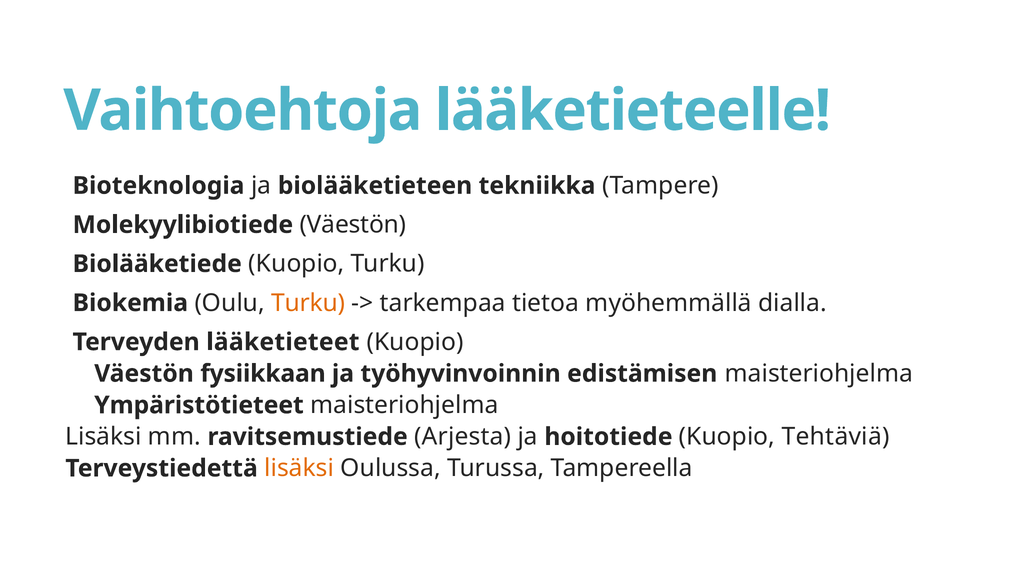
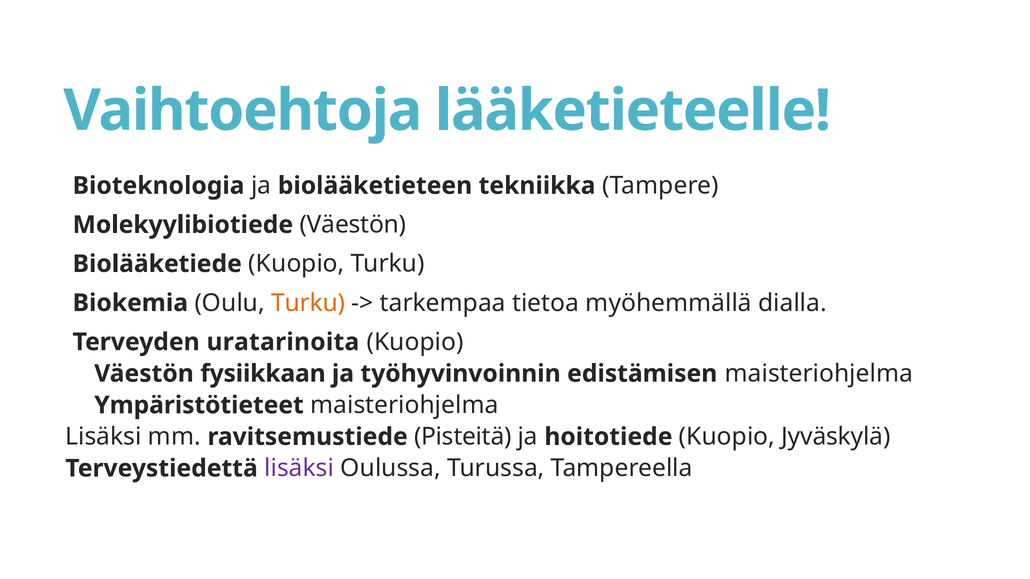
lääketieteet: lääketieteet -> uratarinoita
Arjesta: Arjesta -> Pisteitä
Tehtäviä: Tehtäviä -> Jyväskylä
lisäksi at (299, 469) colour: orange -> purple
